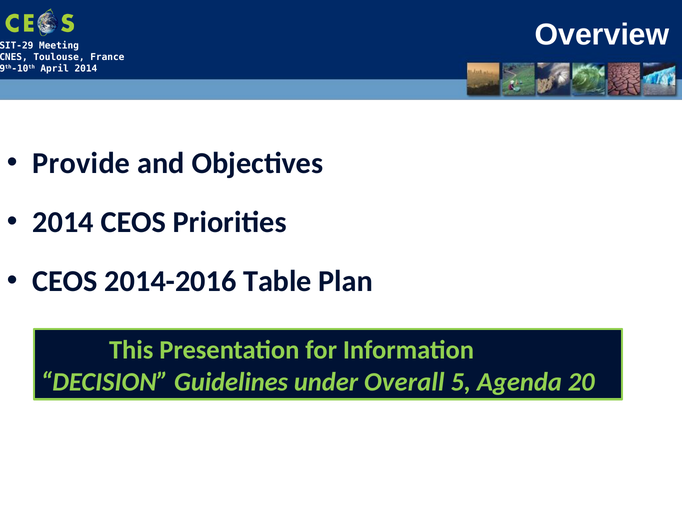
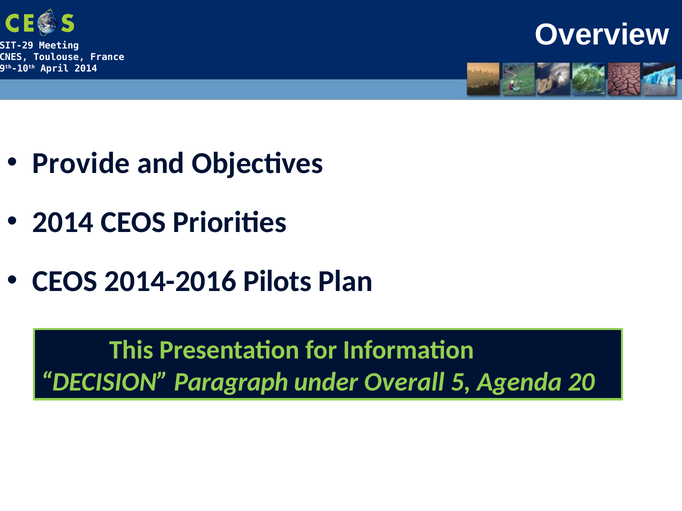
Table: Table -> Pilots
Guidelines: Guidelines -> Paragraph
